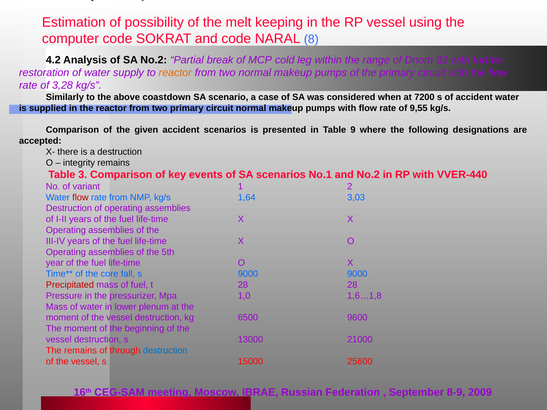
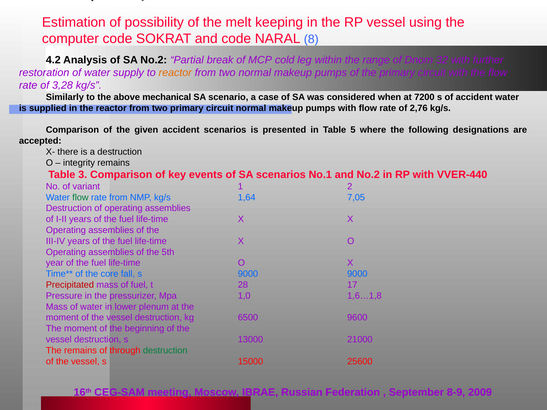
coastdown: coastdown -> mechanical
9,55: 9,55 -> 2,76
9: 9 -> 5
flow at (80, 198) colour: red -> green
3,03: 3,03 -> 7,05
28 28: 28 -> 17
destruction at (165, 351) colour: blue -> green
